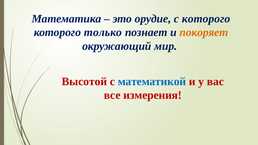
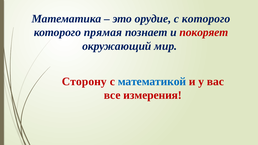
только: только -> прямая
покоряет colour: orange -> red
Высотой: Высотой -> Сторону
